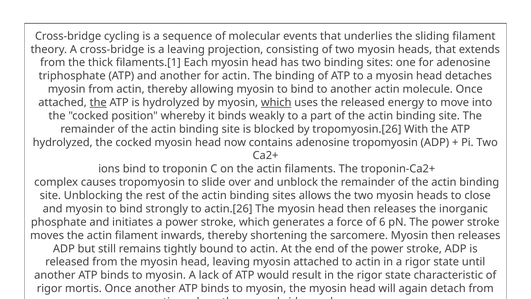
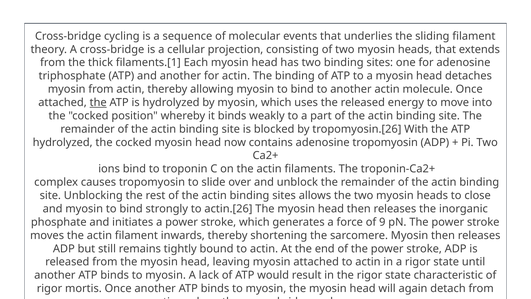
a leaving: leaving -> cellular
which at (276, 102) underline: present -> none
6: 6 -> 9
